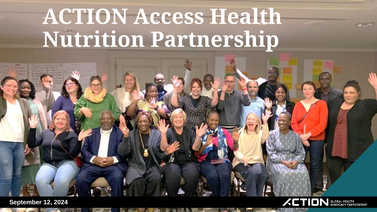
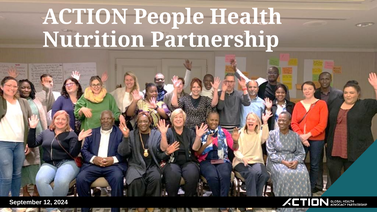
Access: Access -> People
